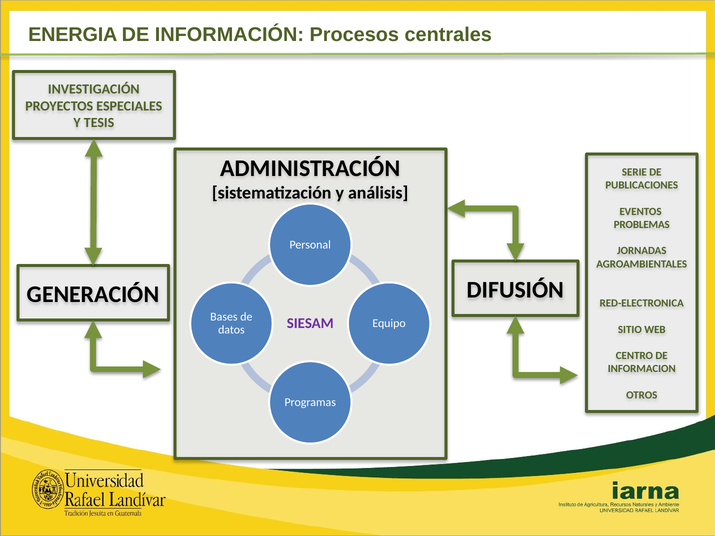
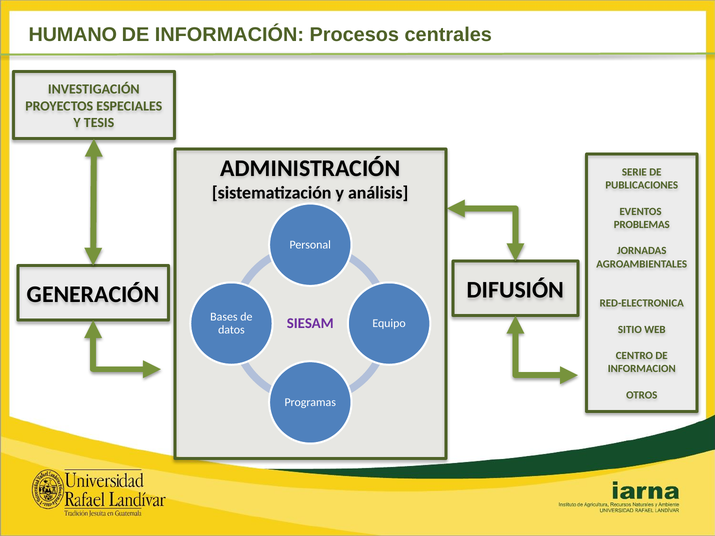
ENERGIA: ENERGIA -> HUMANO
